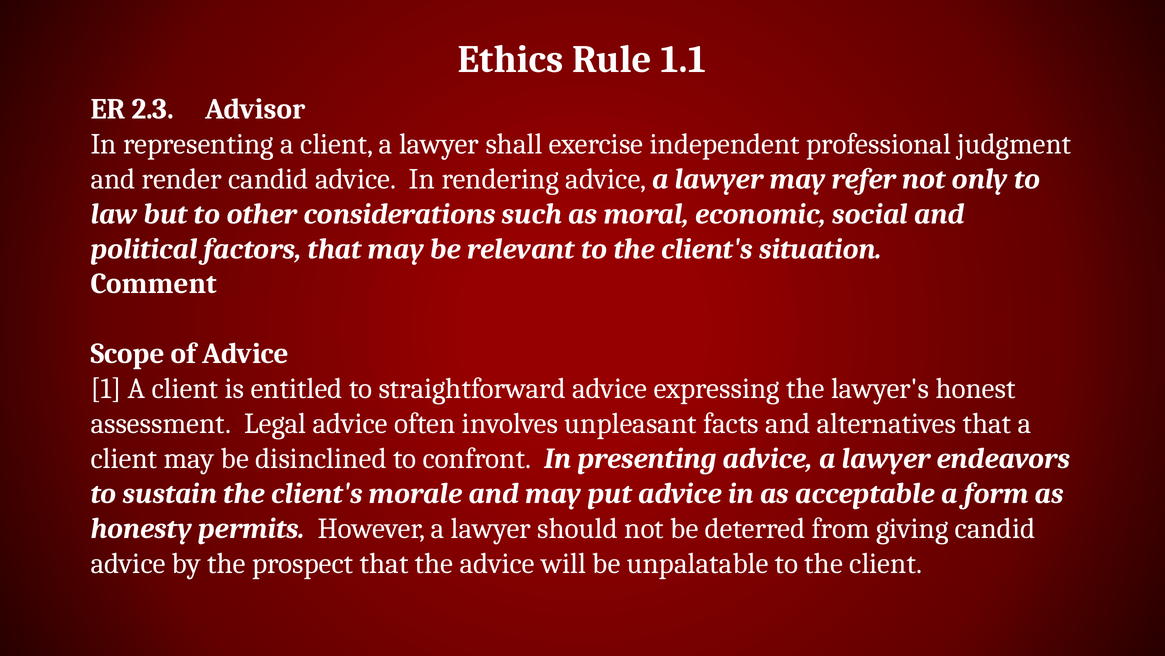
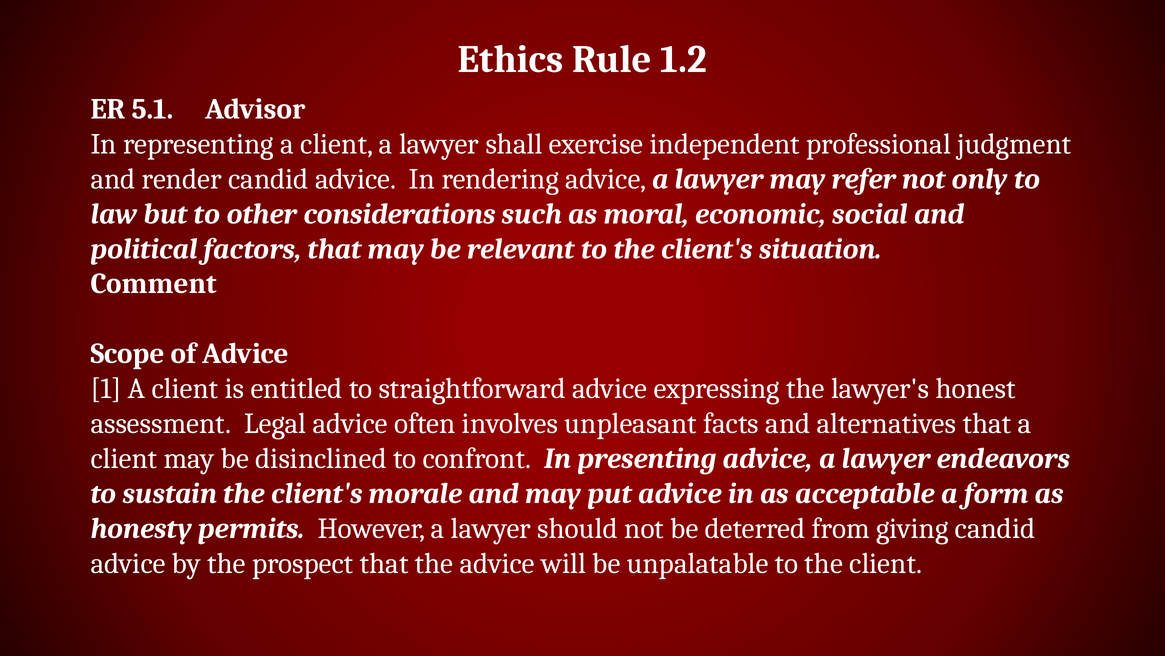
1.1: 1.1 -> 1.2
2.3: 2.3 -> 5.1
